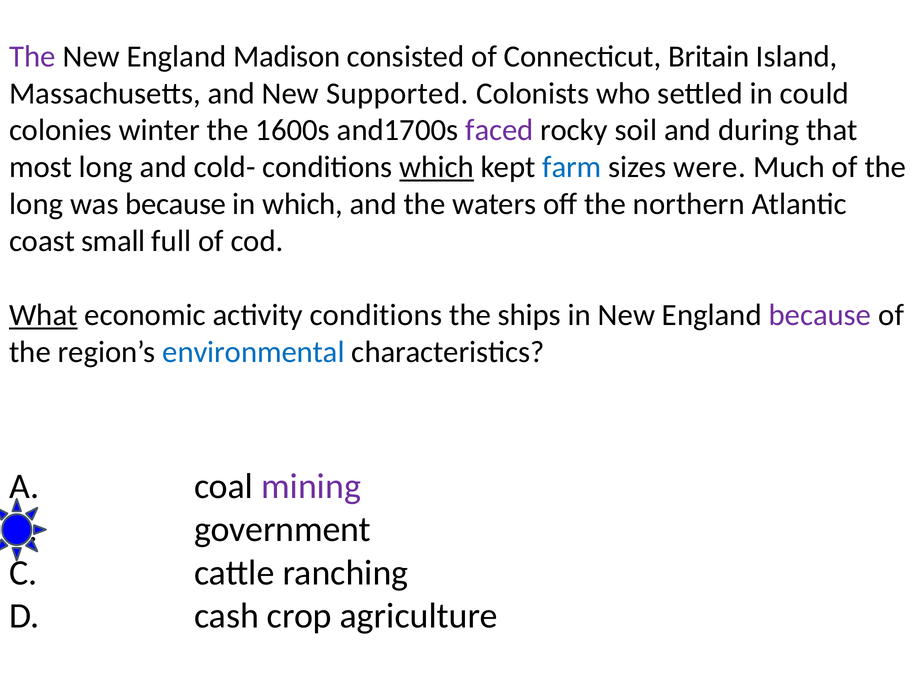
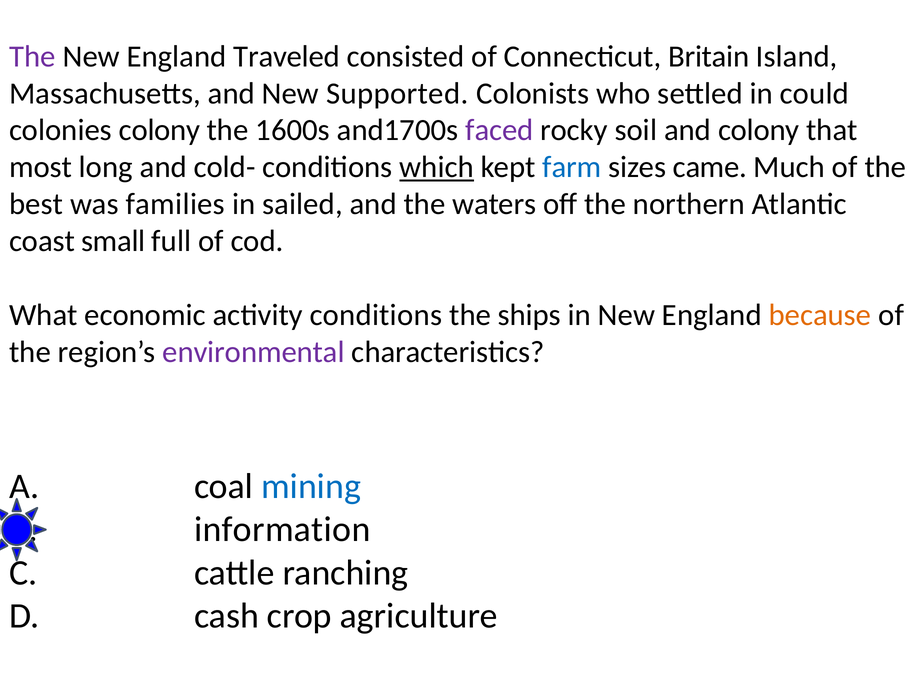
Madison: Madison -> Traveled
colonies winter: winter -> colony
and during: during -> colony
were: were -> came
long at (36, 204): long -> best
was because: because -> families
in which: which -> sailed
What underline: present -> none
because at (820, 315) colour: purple -> orange
environmental colour: blue -> purple
mining colour: purple -> blue
government: government -> information
